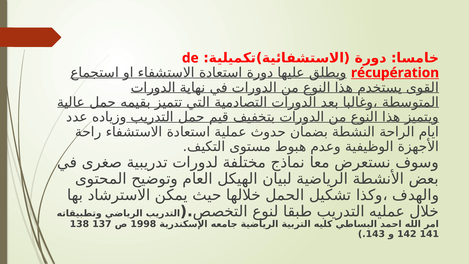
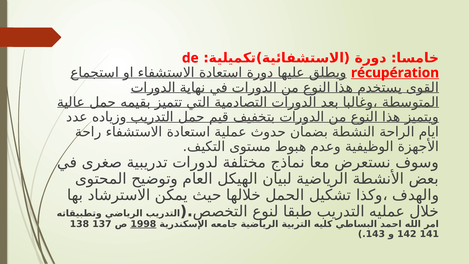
1998 underline: none -> present
